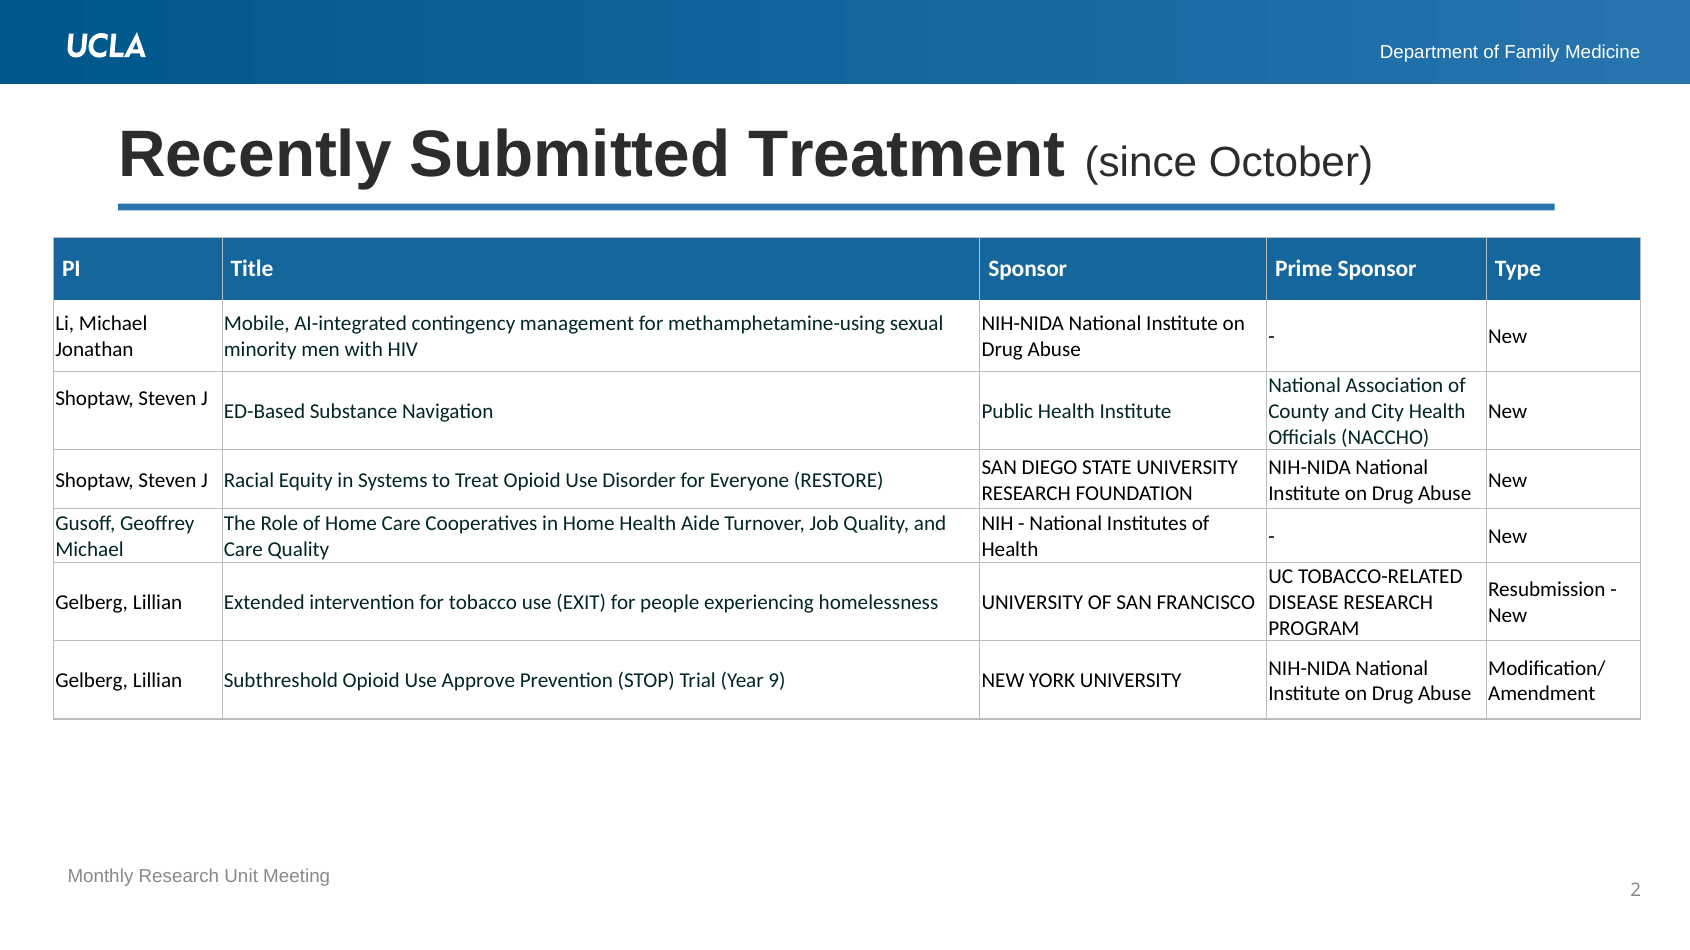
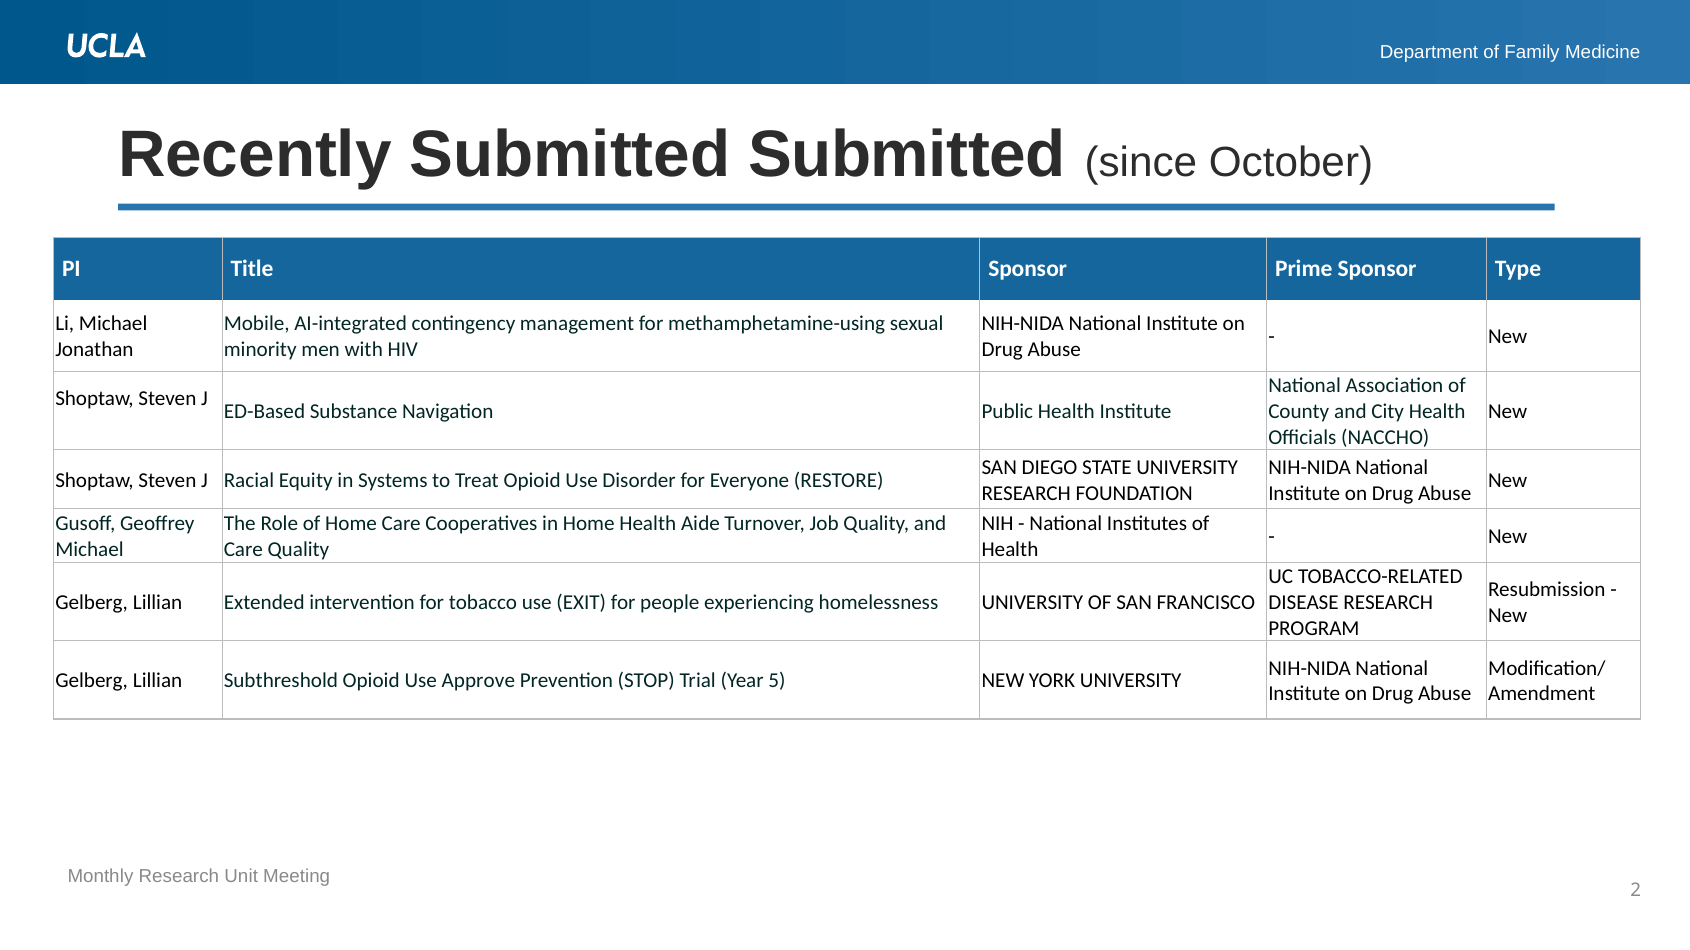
Submitted Treatment: Treatment -> Submitted
9: 9 -> 5
